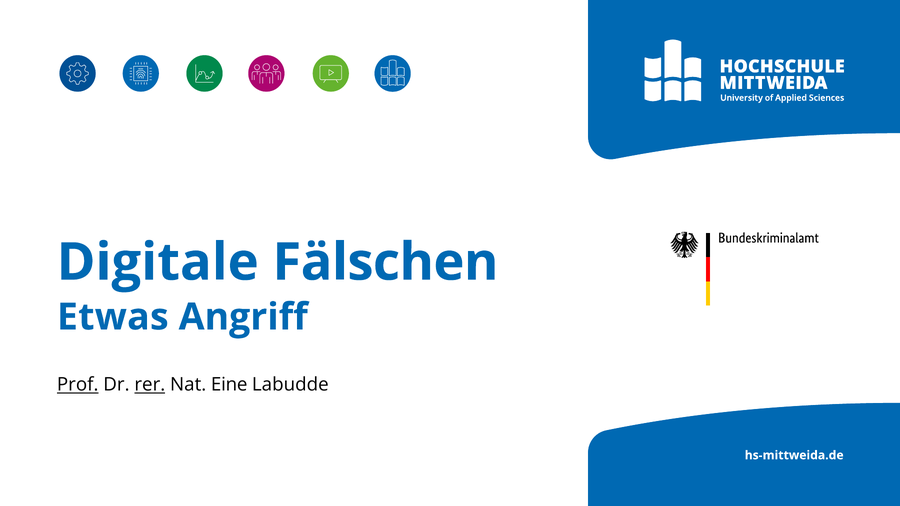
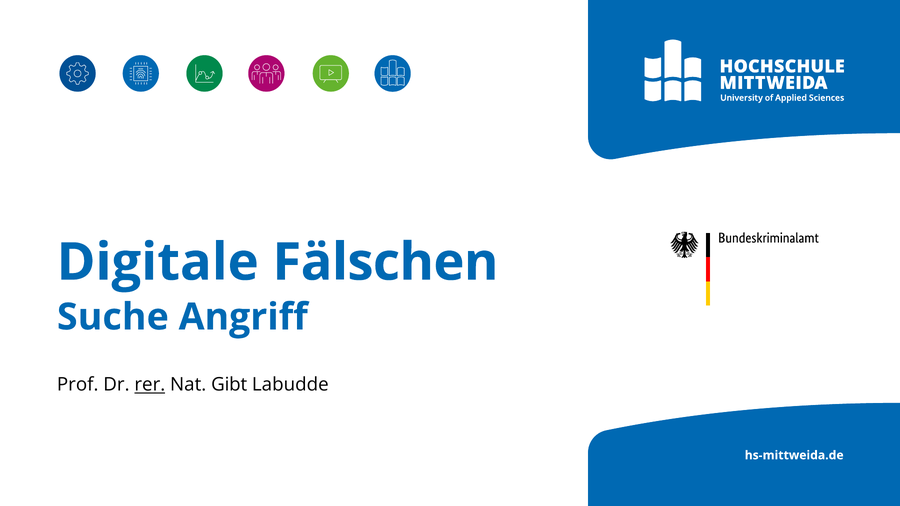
Etwas: Etwas -> Suche
Prof underline: present -> none
Eine: Eine -> Gibt
